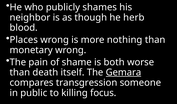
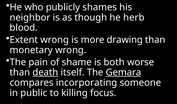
Places: Places -> Extent
nothing: nothing -> drawing
death underline: none -> present
transgression: transgression -> incorporating
